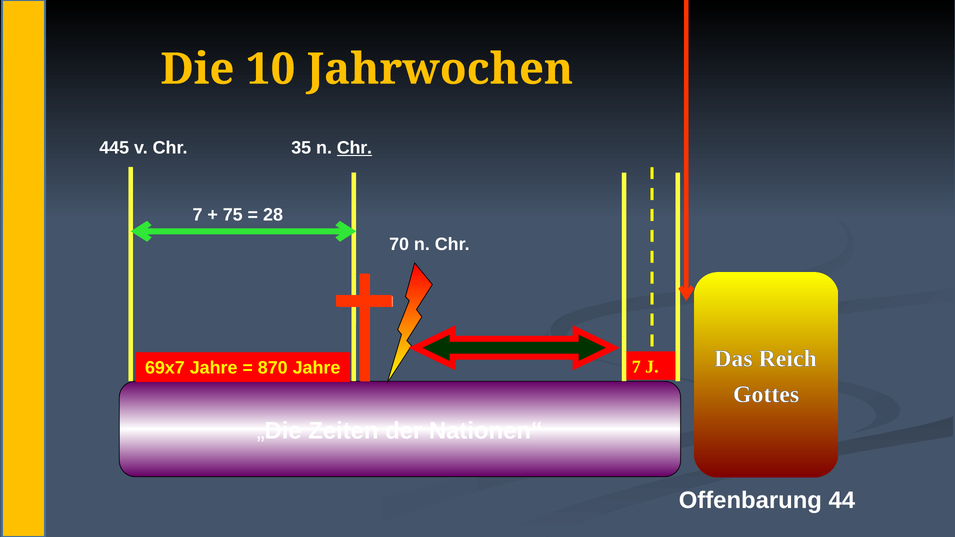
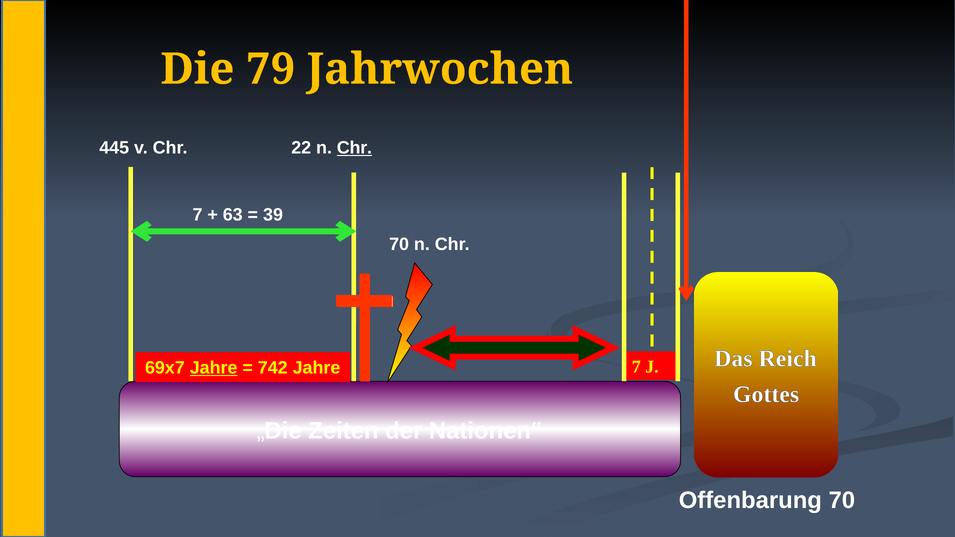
10: 10 -> 79
35: 35 -> 22
75: 75 -> 63
28: 28 -> 39
Jahre at (214, 368) underline: none -> present
870: 870 -> 742
Offenbarung 44: 44 -> 70
